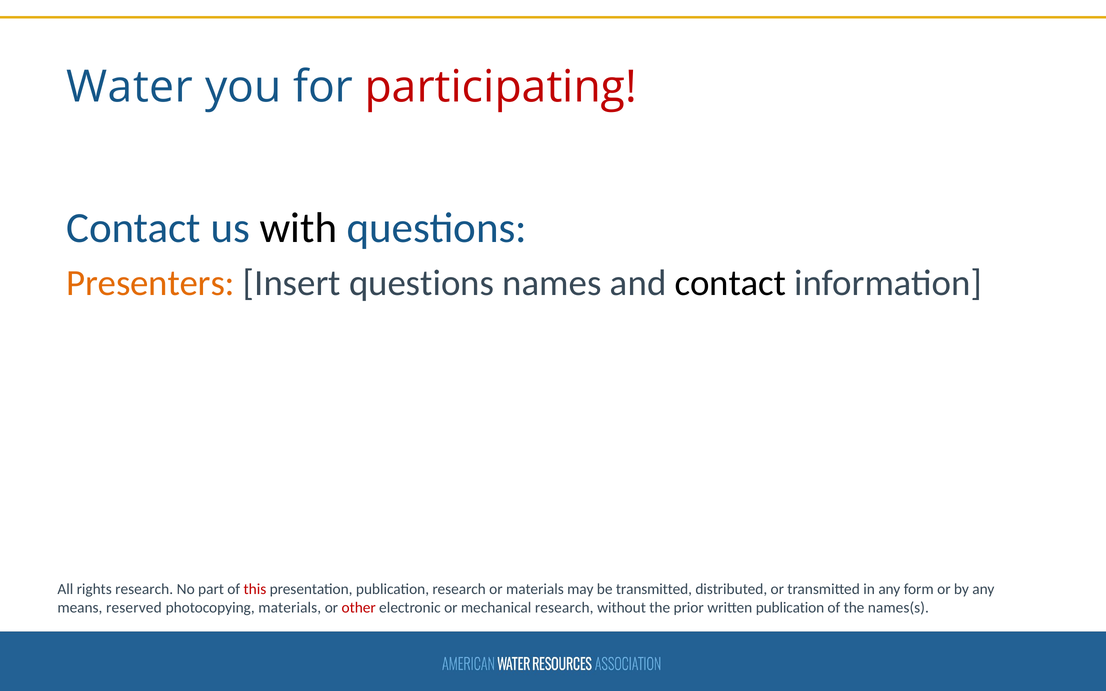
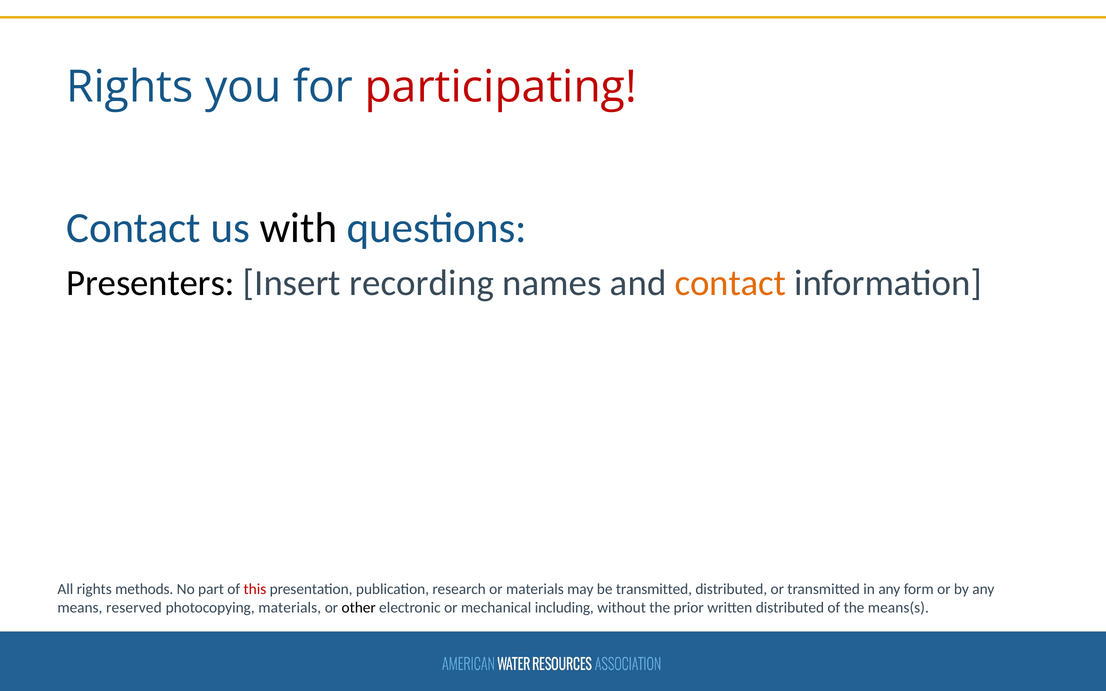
Water at (130, 87): Water -> Rights
Presenters colour: orange -> black
Insert questions: questions -> recording
contact at (730, 283) colour: black -> orange
rights research: research -> methods
other colour: red -> black
mechanical research: research -> including
written publication: publication -> distributed
names(s: names(s -> means(s
